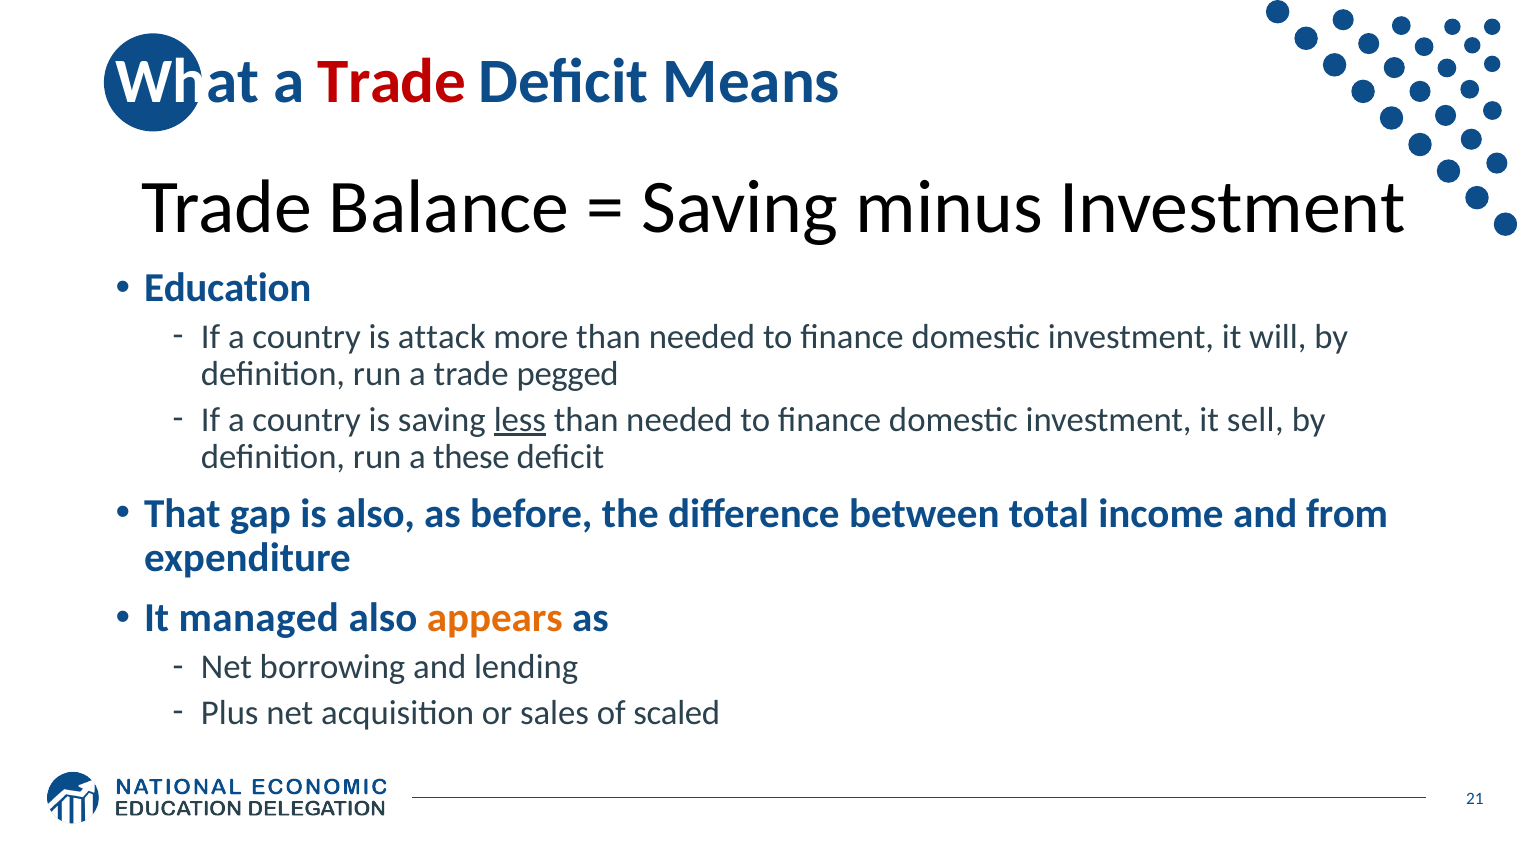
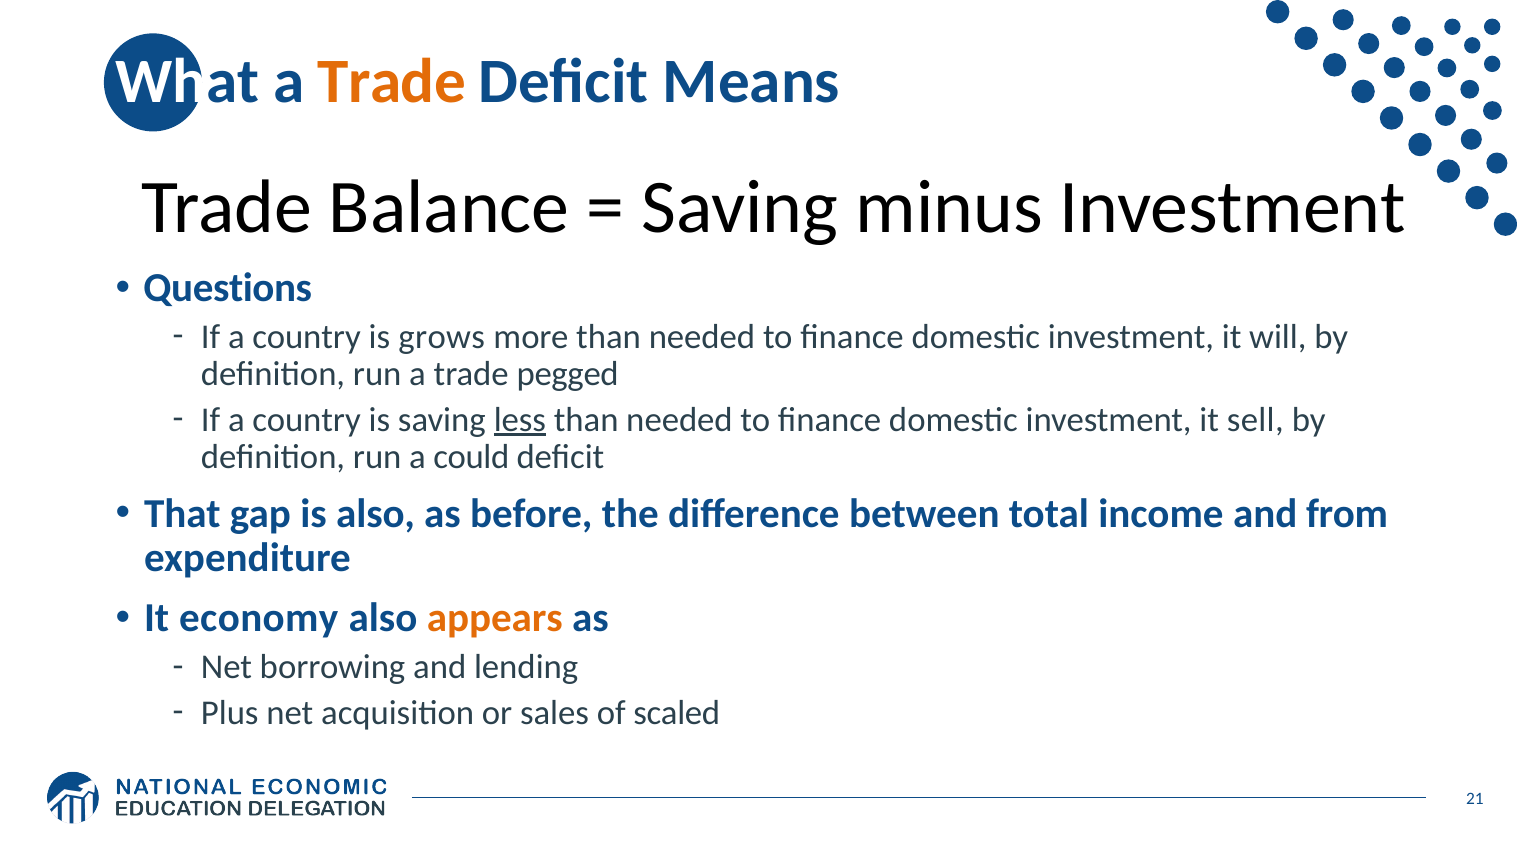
Trade at (392, 82) colour: red -> orange
Education: Education -> Questions
attack: attack -> grows
these: these -> could
managed: managed -> economy
